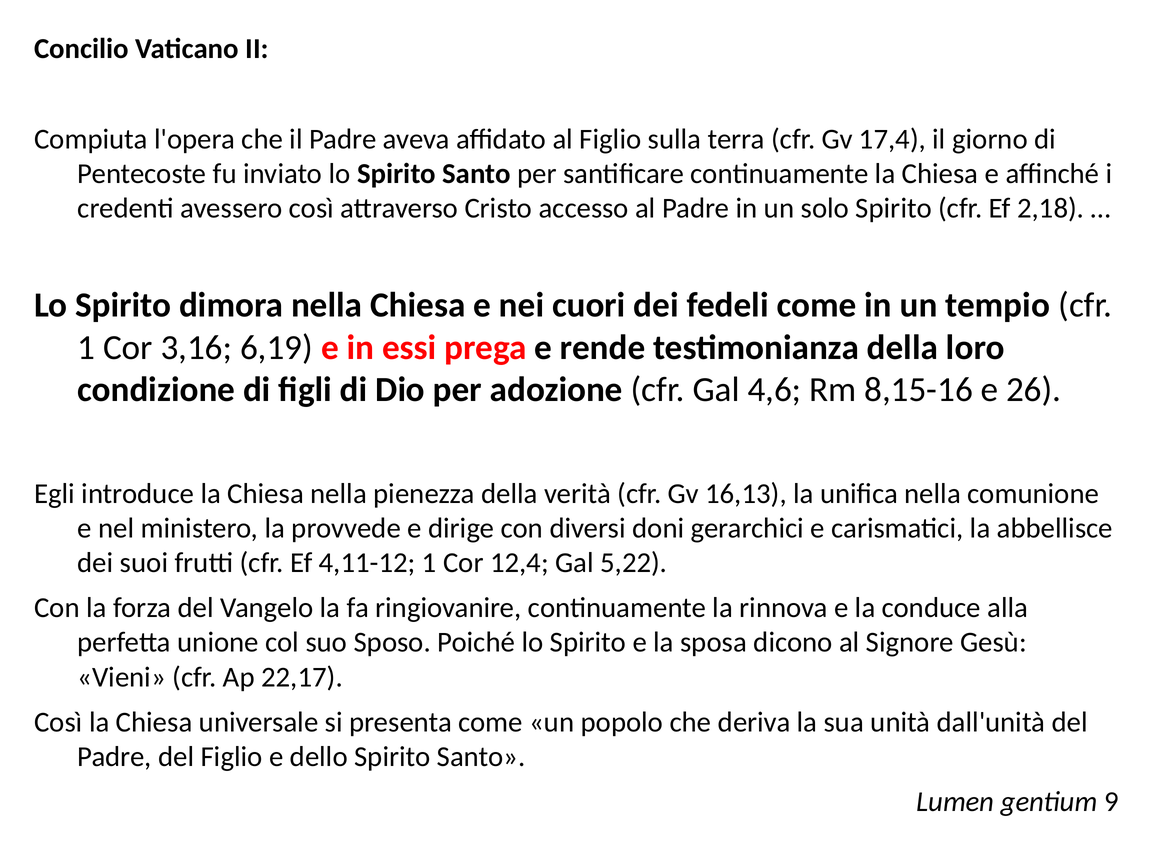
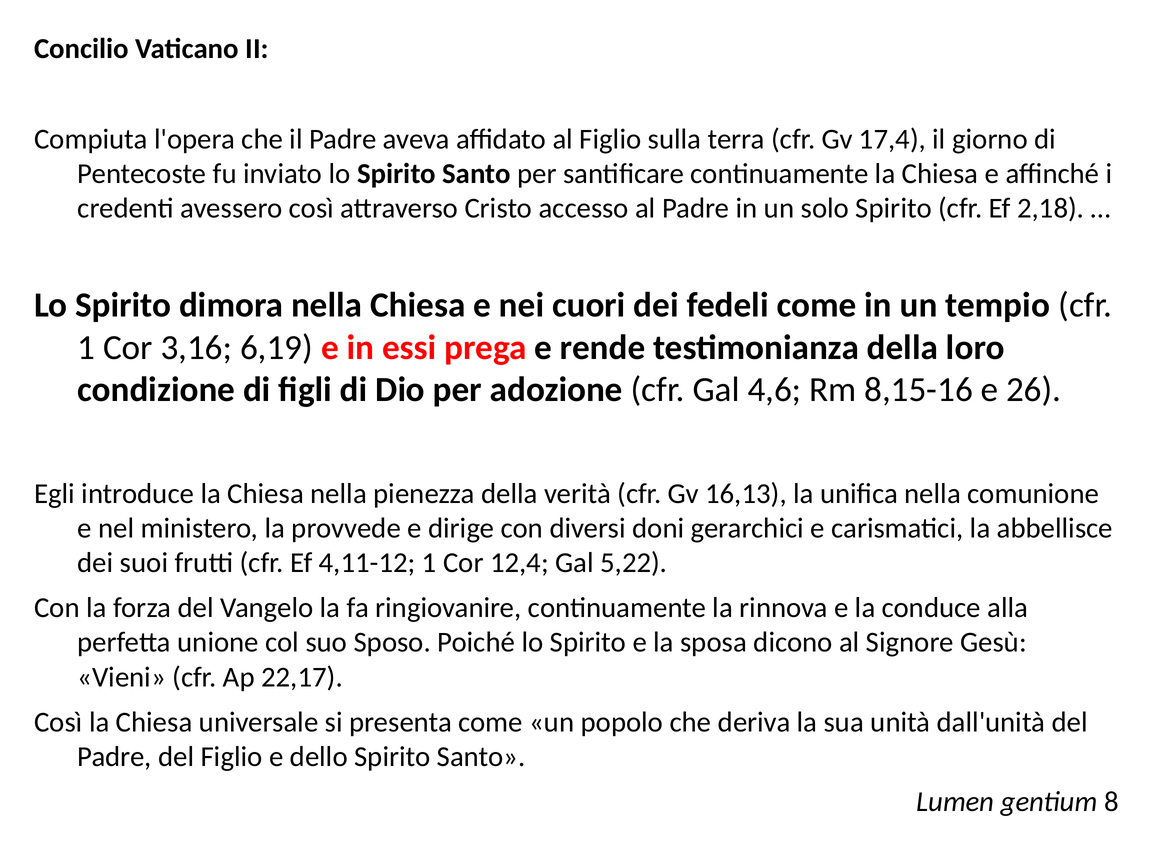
9: 9 -> 8
